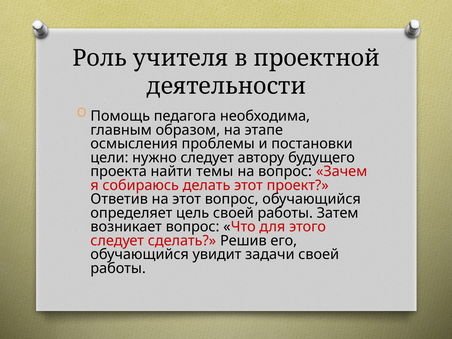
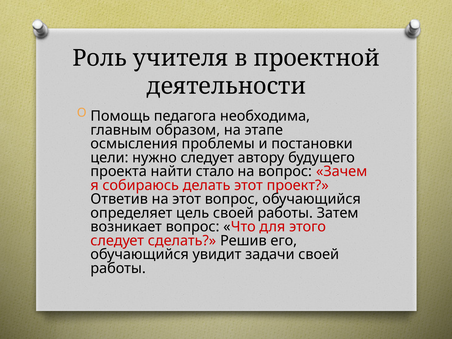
темы: темы -> стало
